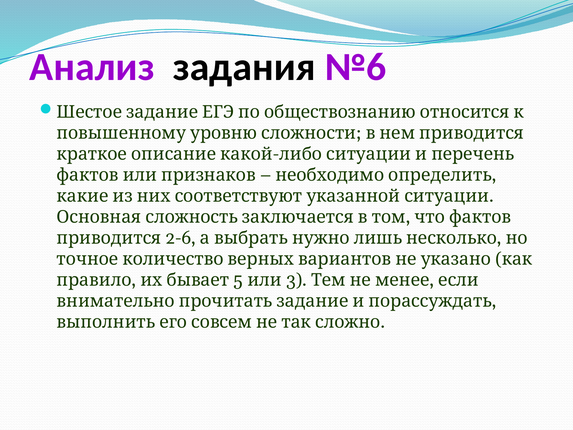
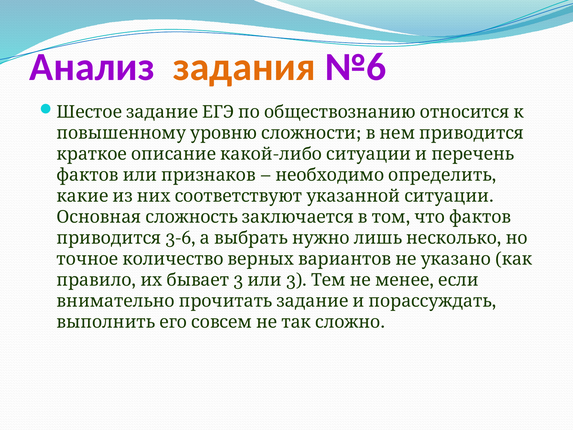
задания colour: black -> orange
2-6: 2-6 -> 3-6
5 at (238, 280): 5 -> 3
